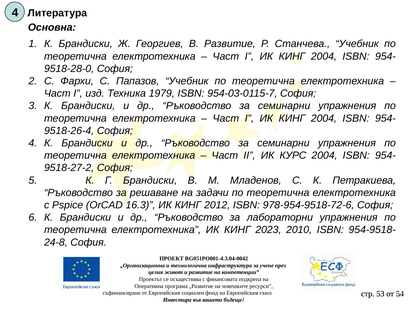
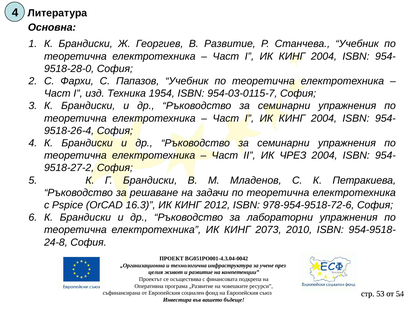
1979: 1979 -> 1954
КУРС: КУРС -> ЧРЕЗ
2023: 2023 -> 2073
